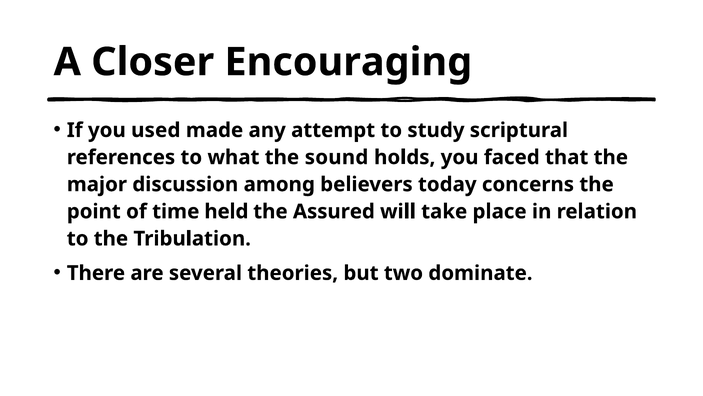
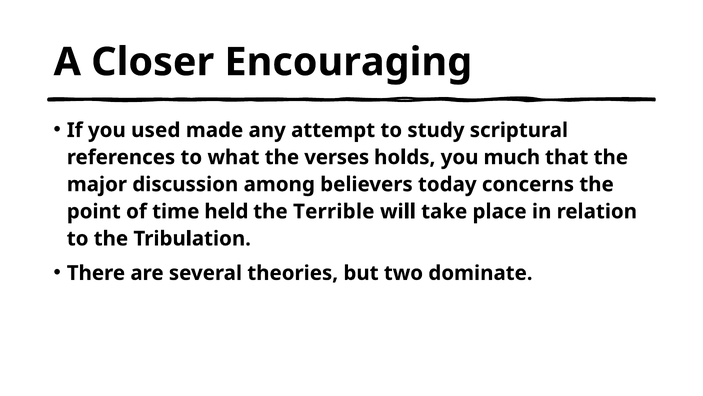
sound: sound -> verses
faced: faced -> much
Assured: Assured -> Terrible
